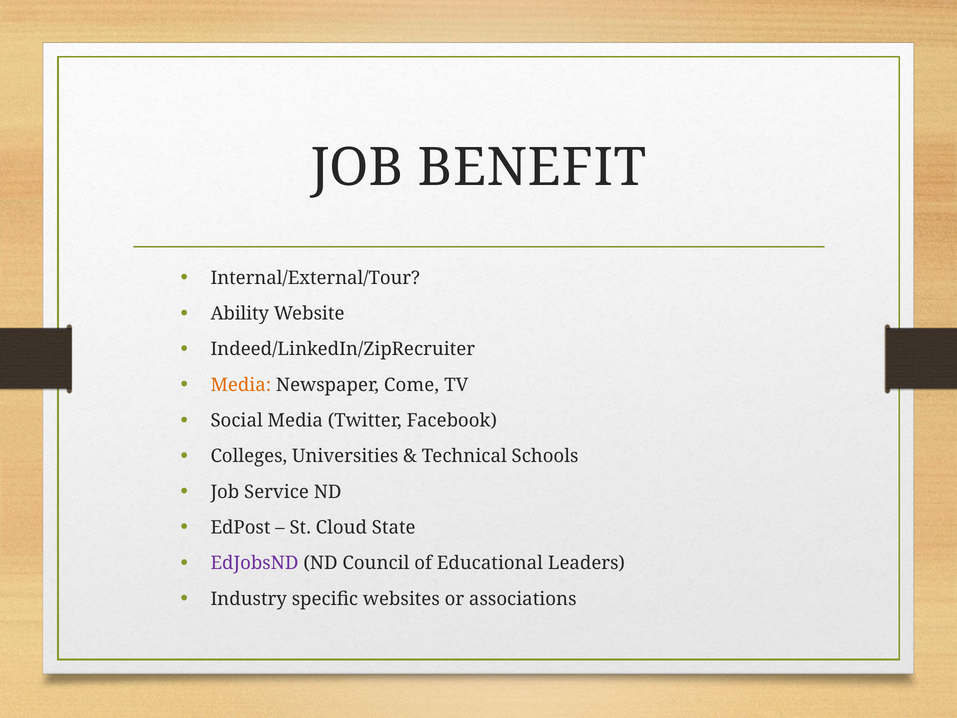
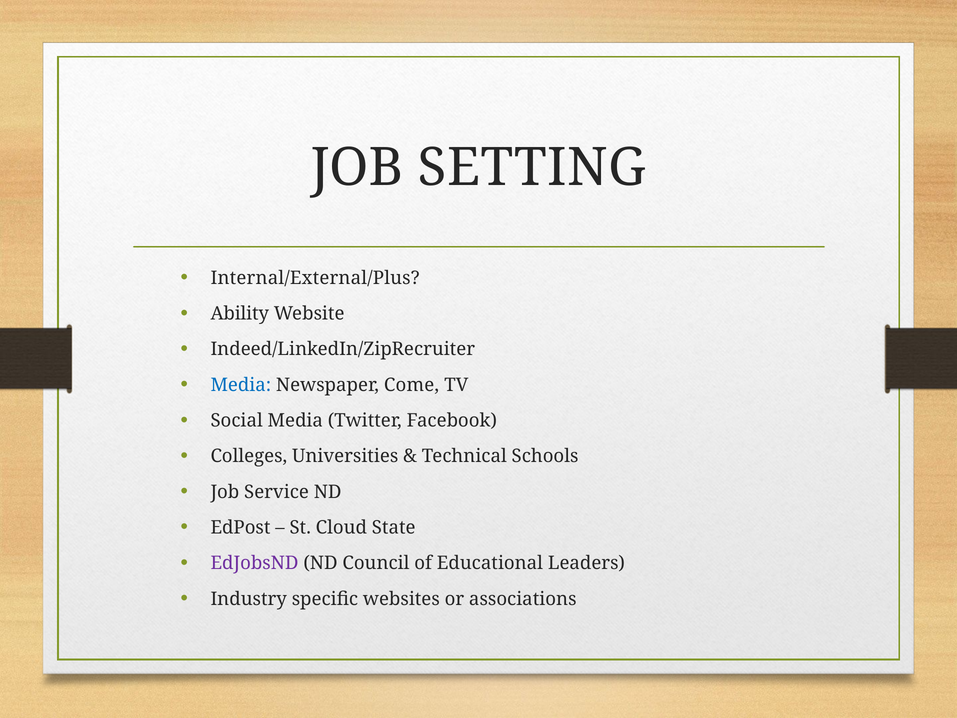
BENEFIT: BENEFIT -> SETTING
Internal/External/Tour: Internal/External/Tour -> Internal/External/Plus
Media at (241, 385) colour: orange -> blue
